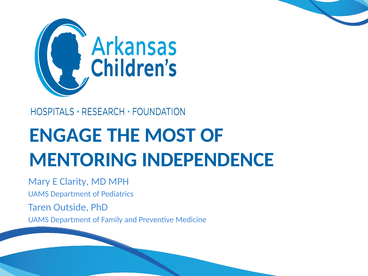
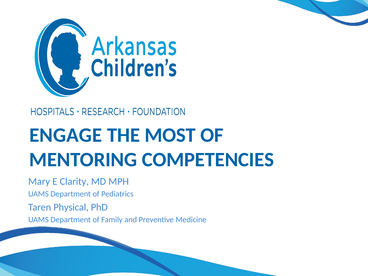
INDEPENDENCE: INDEPENDENCE -> COMPETENCIES
Outside: Outside -> Physical
